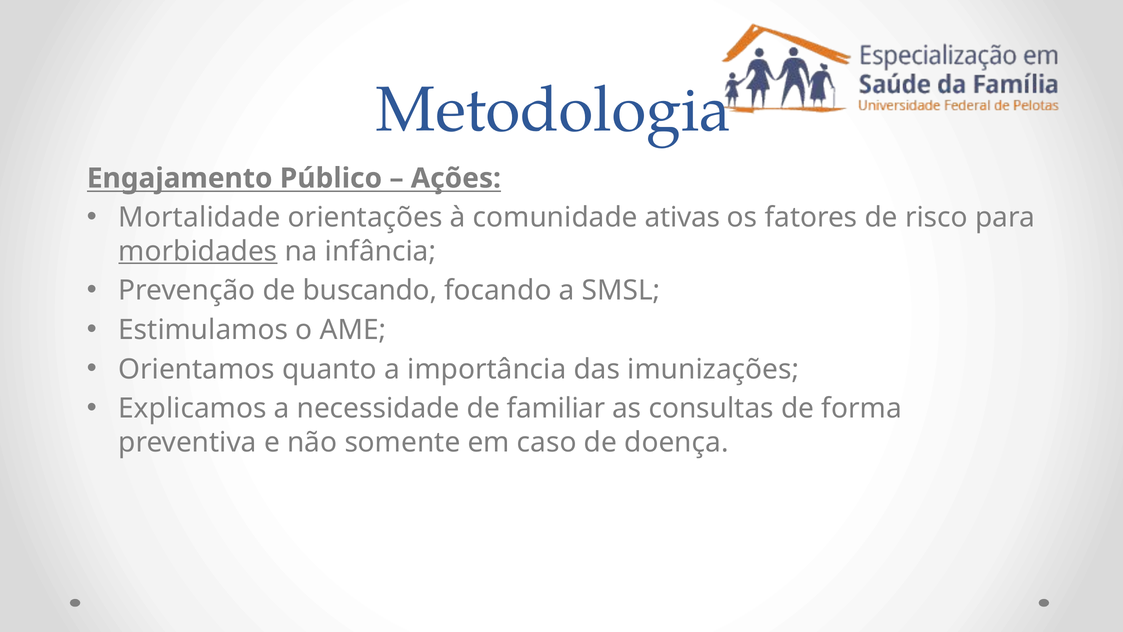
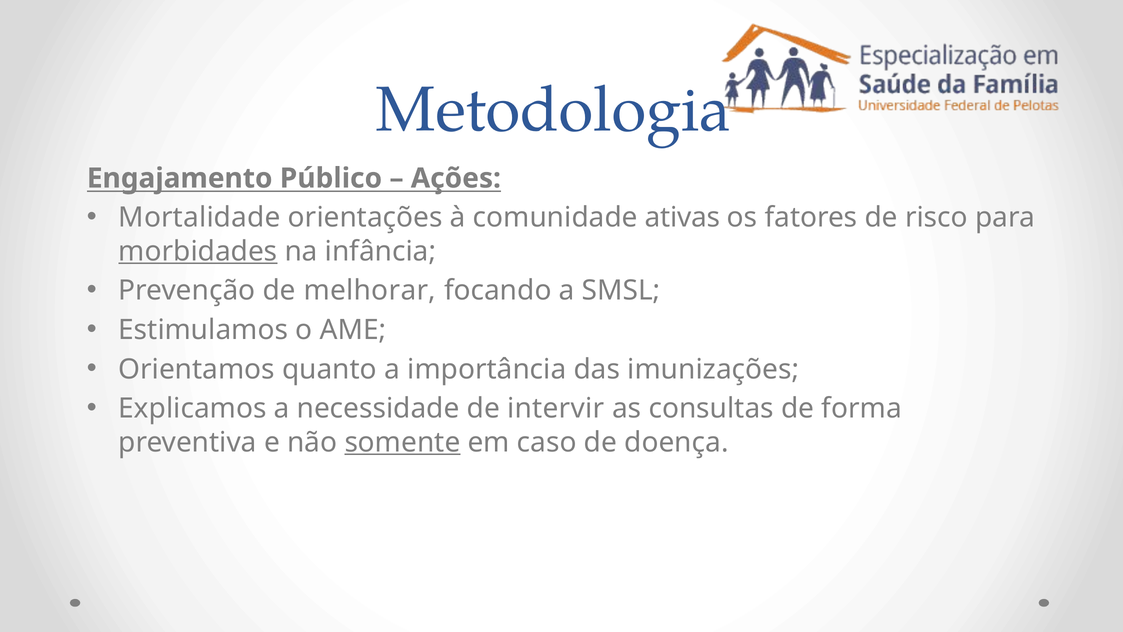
buscando: buscando -> melhorar
familiar: familiar -> intervir
somente underline: none -> present
